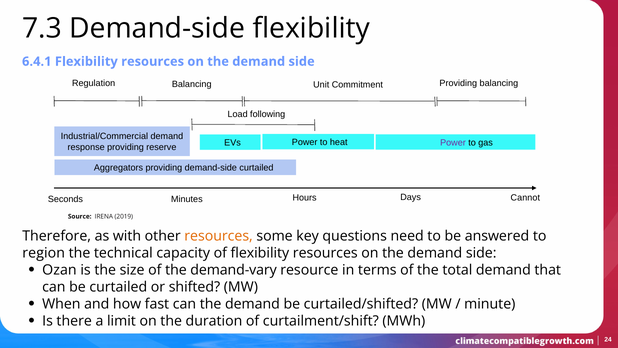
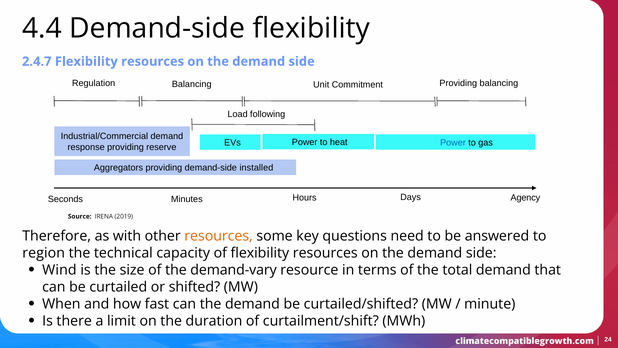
7.3: 7.3 -> 4.4
6.4.1: 6.4.1 -> 2.4.7
Power at (453, 142) colour: purple -> blue
demand-side curtailed: curtailed -> installed
Cannot: Cannot -> Agency
Ozan: Ozan -> Wind
